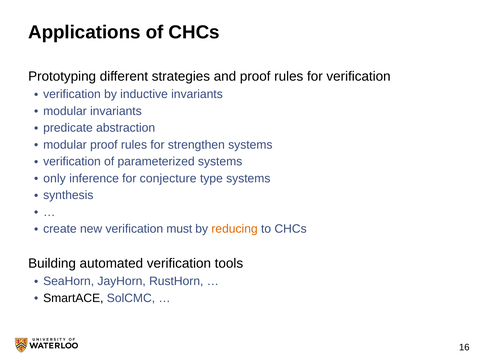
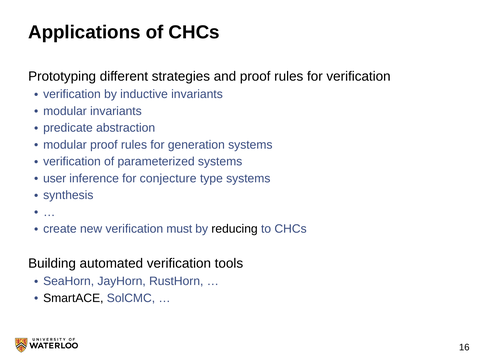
strengthen: strengthen -> generation
only: only -> user
reducing colour: orange -> black
